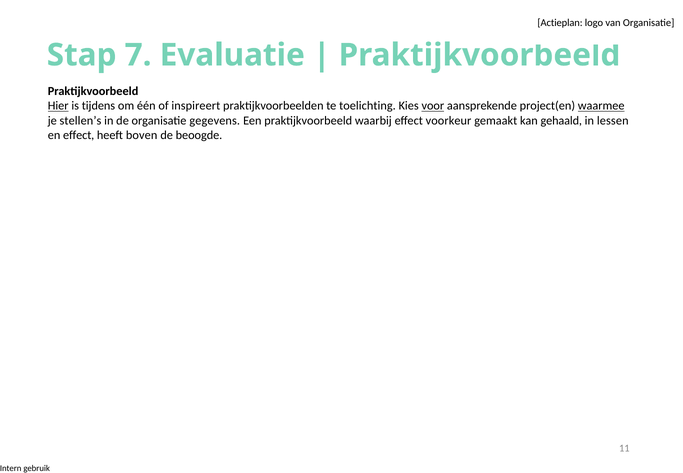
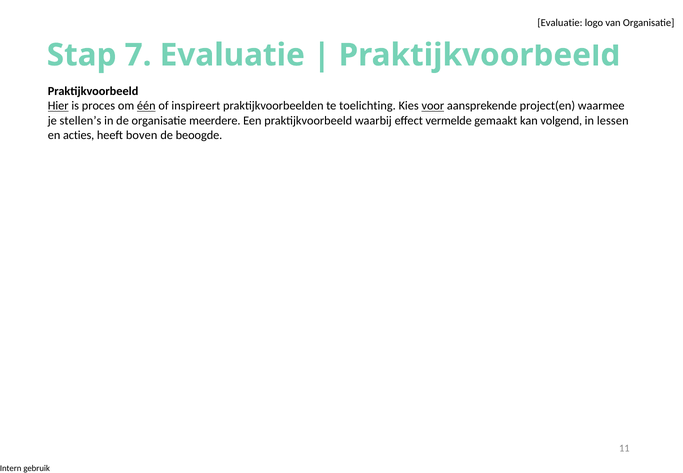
Actieplan at (560, 23): Actieplan -> Evaluatie
tijdens: tijdens -> proces
één underline: none -> present
waarmee underline: present -> none
gegevens: gegevens -> meerdere
voorkeur: voorkeur -> vermelde
gehaald: gehaald -> volgend
en effect: effect -> acties
